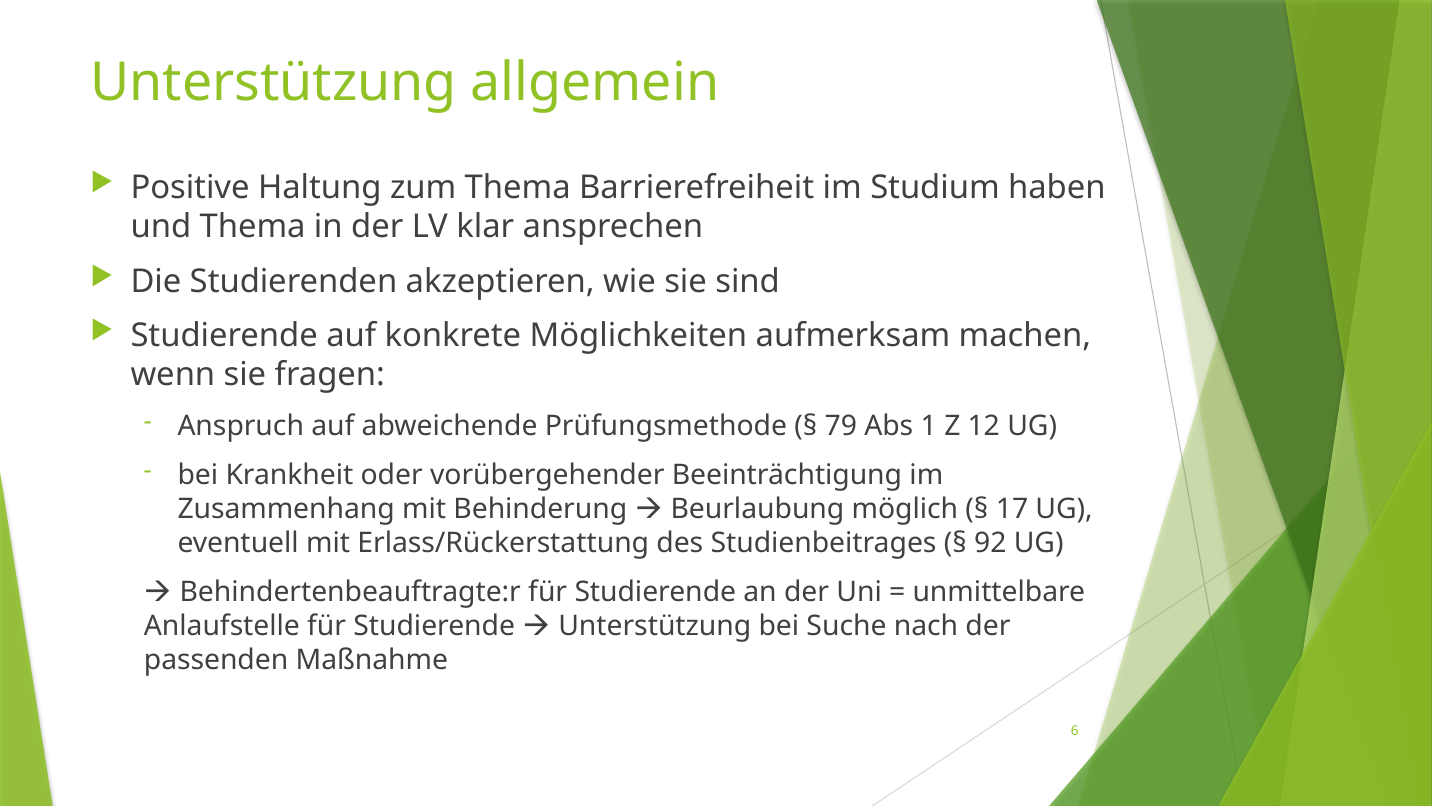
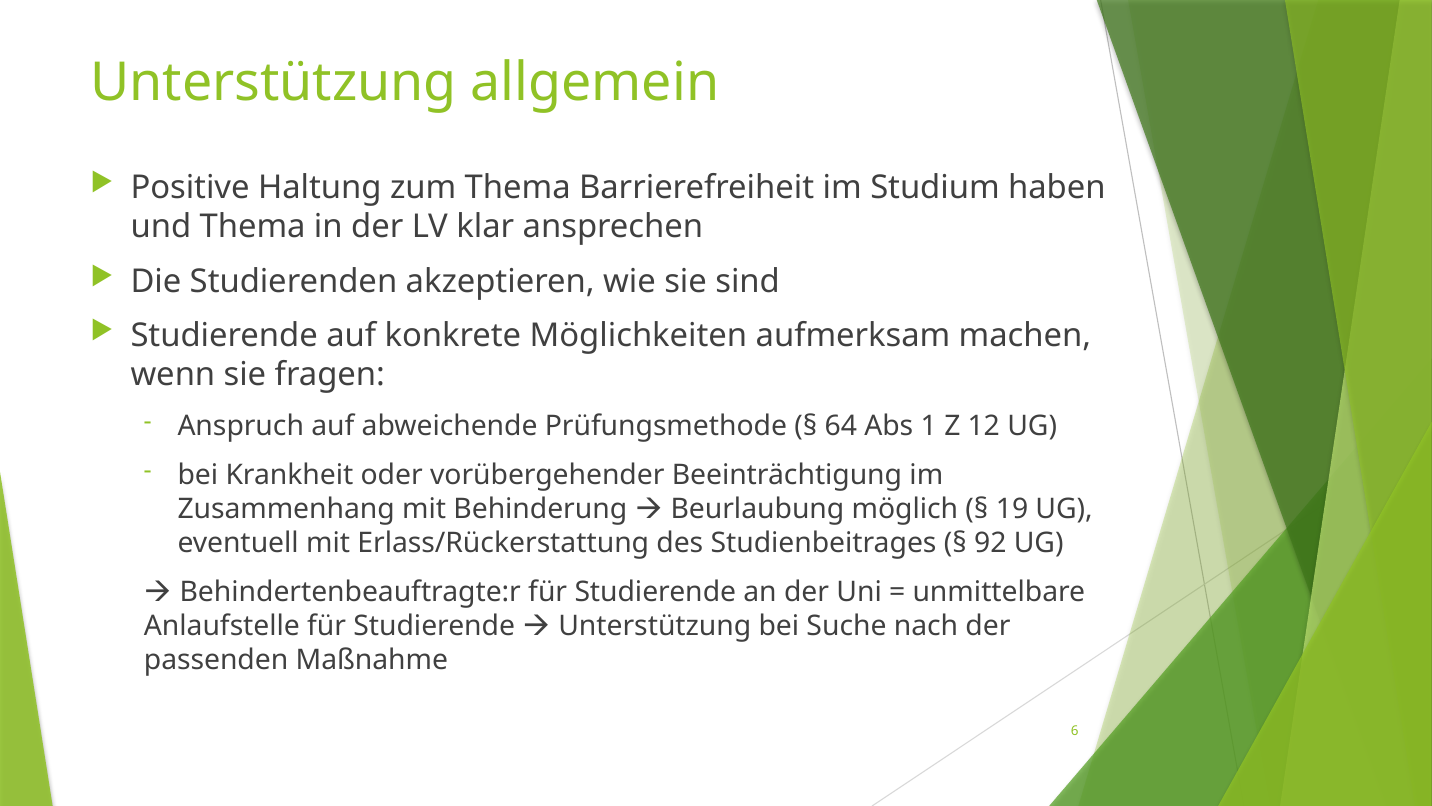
79: 79 -> 64
17: 17 -> 19
